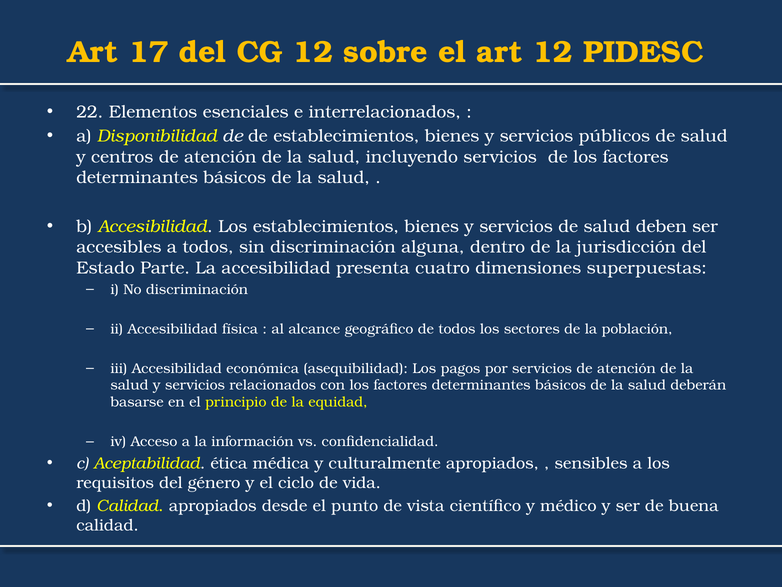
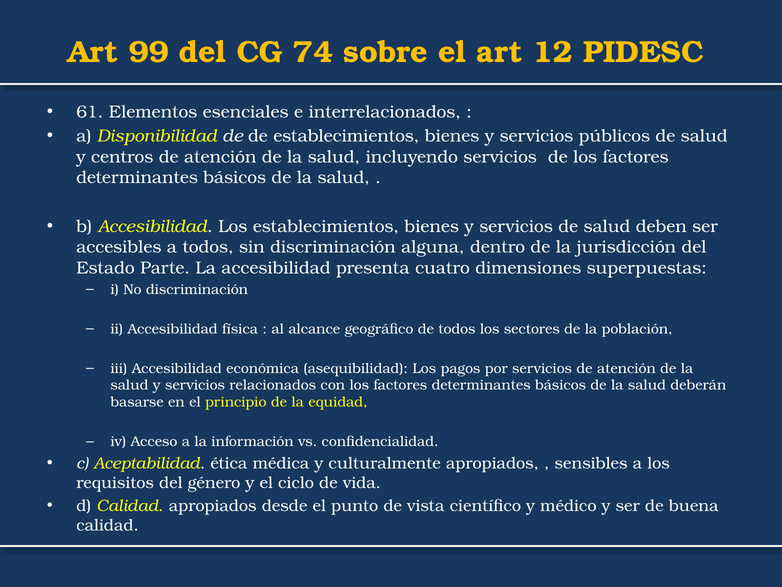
17: 17 -> 99
CG 12: 12 -> 74
22: 22 -> 61
